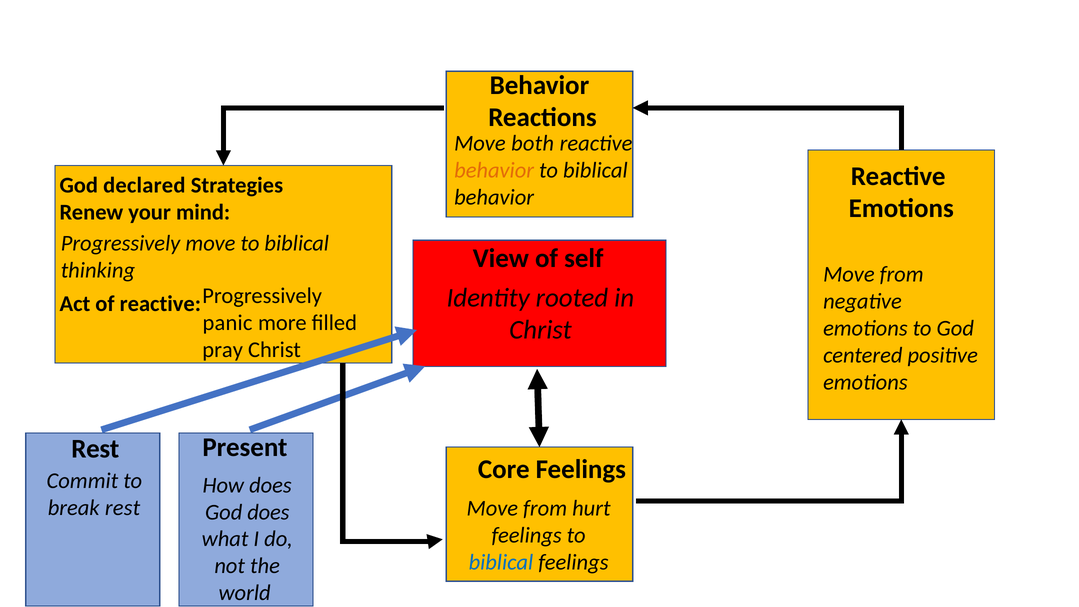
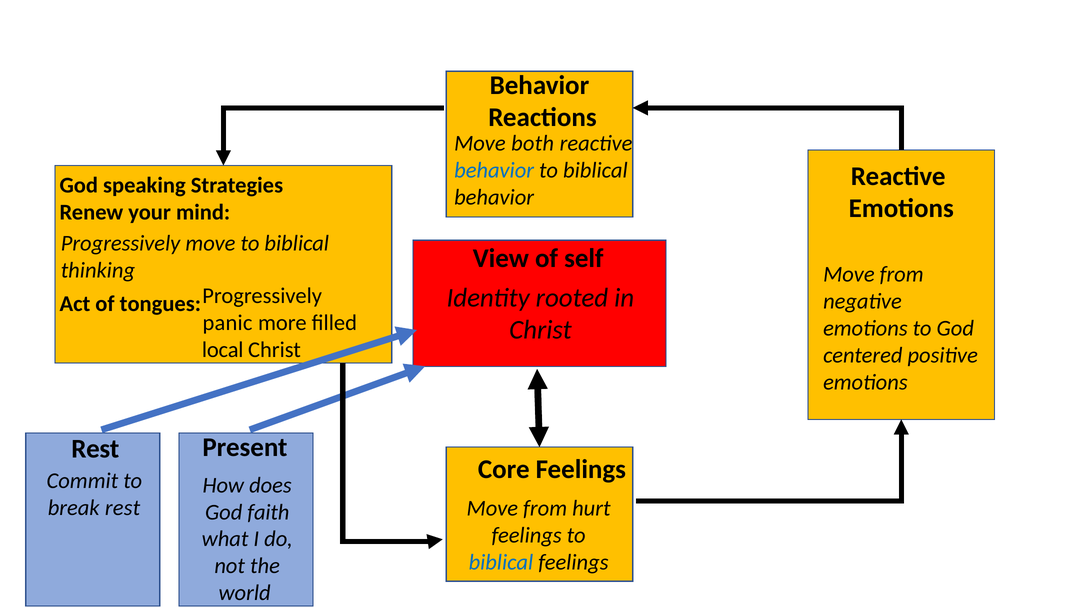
behavior at (494, 170) colour: orange -> blue
declared: declared -> speaking
of reactive: reactive -> tongues
pray: pray -> local
God does: does -> faith
